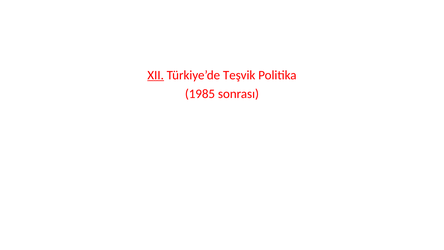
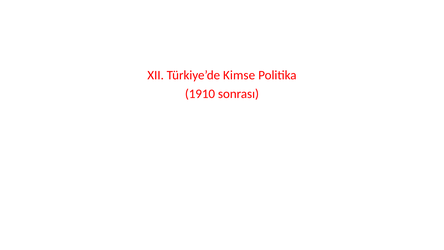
XII underline: present -> none
Teşvik: Teşvik -> Kimse
1985: 1985 -> 1910
